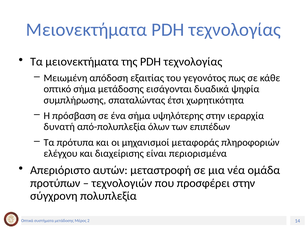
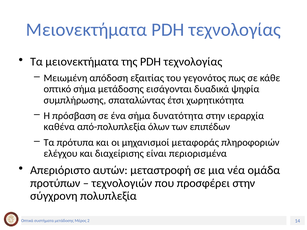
υψηλότερης: υψηλότερης -> δυνατότητα
δυνατή: δυνατή -> καθένα
